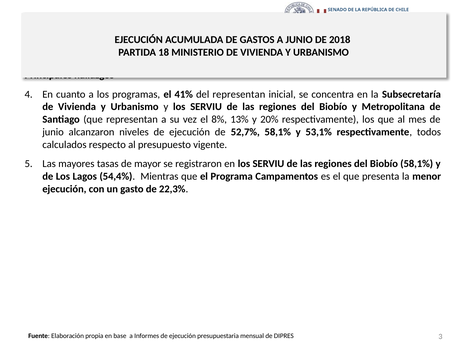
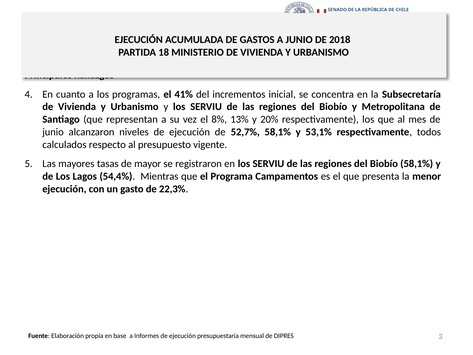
del representan: representan -> incrementos
